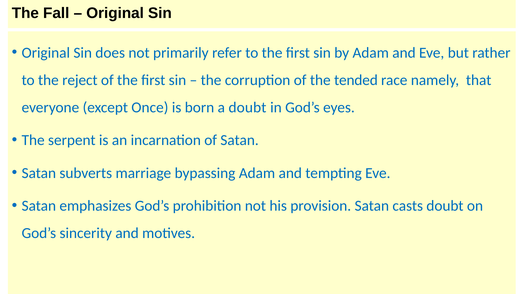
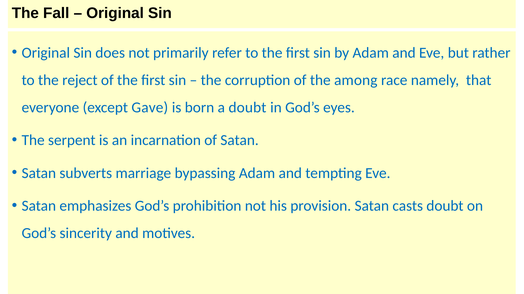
tended: tended -> among
Once: Once -> Gave
